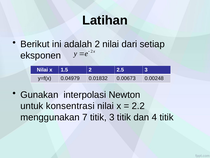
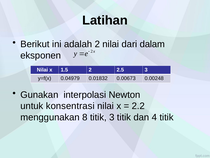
setiap: setiap -> dalam
7: 7 -> 8
